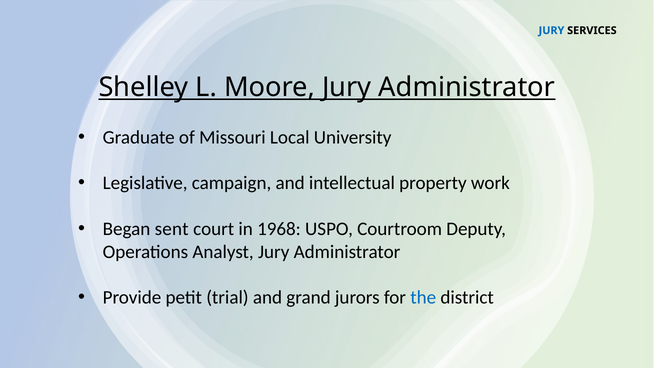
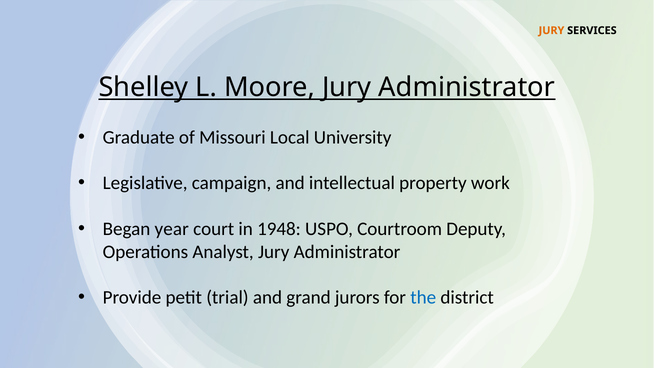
JURY at (551, 30) colour: blue -> orange
sent: sent -> year
1968: 1968 -> 1948
